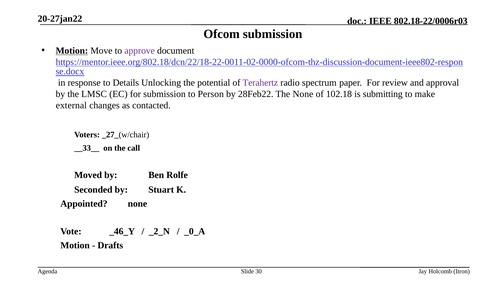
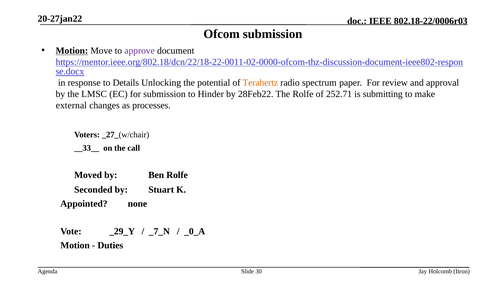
Terahertz colour: purple -> orange
Person: Person -> Hinder
The None: None -> Rolfe
102.18: 102.18 -> 252.71
contacted: contacted -> processes
_46_Y: _46_Y -> _29_Y
_2_N: _2_N -> _7_N
Drafts: Drafts -> Duties
